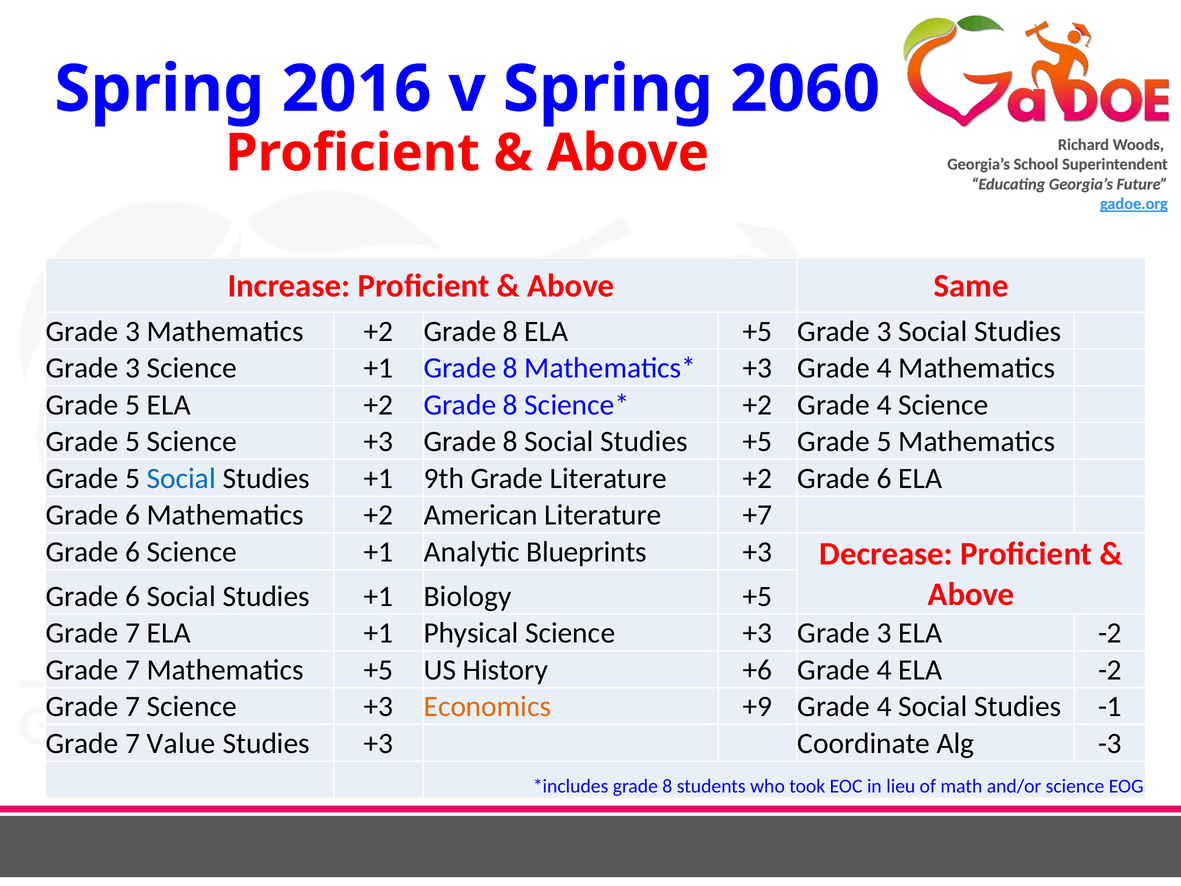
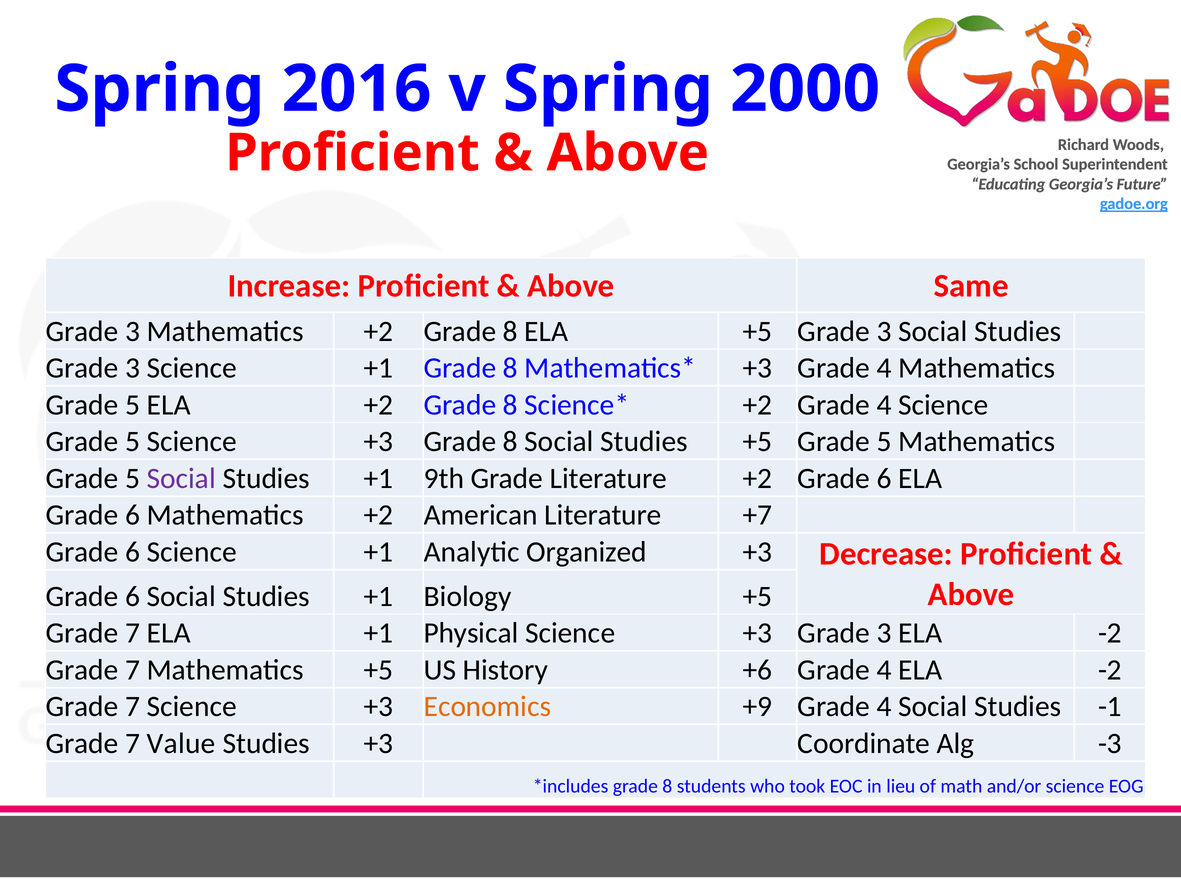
2060: 2060 -> 2000
Social at (181, 478) colour: blue -> purple
Blueprints: Blueprints -> Organized
